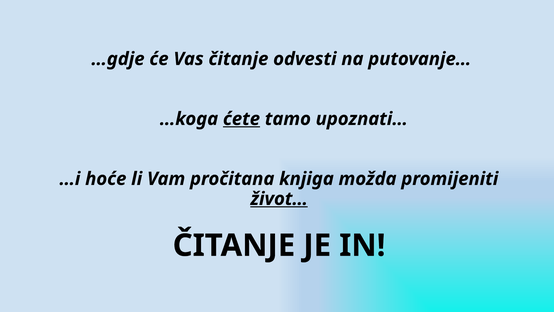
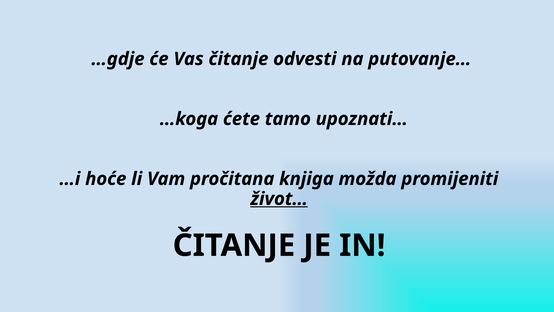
ćete underline: present -> none
